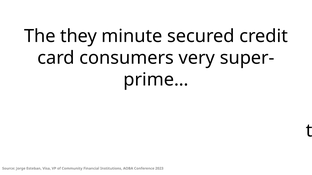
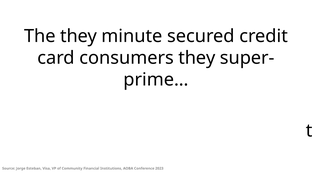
consumers very: very -> they
